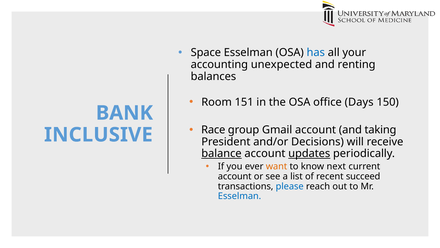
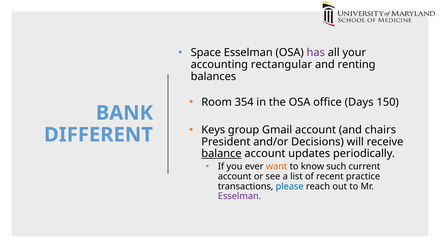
has colour: blue -> purple
unexpected: unexpected -> rectangular
151: 151 -> 354
Race: Race -> Keys
taking: taking -> chairs
INCLUSIVE: INCLUSIVE -> DIFFERENT
updates underline: present -> none
next: next -> such
succeed: succeed -> practice
Esselman at (240, 196) colour: blue -> purple
